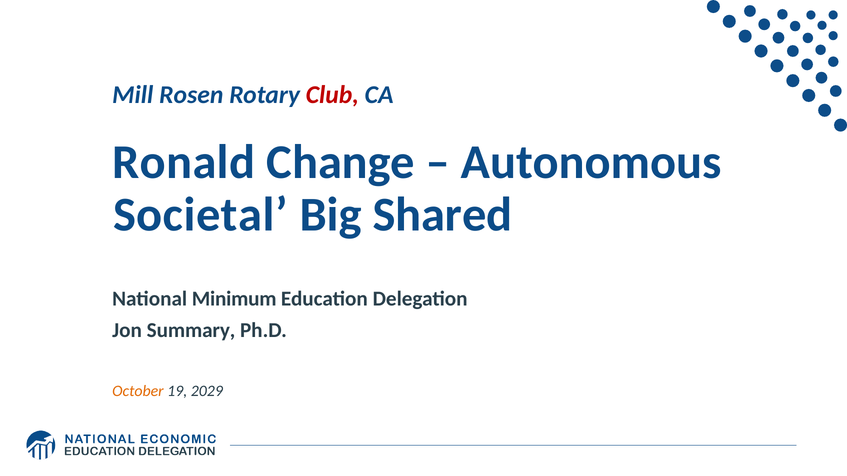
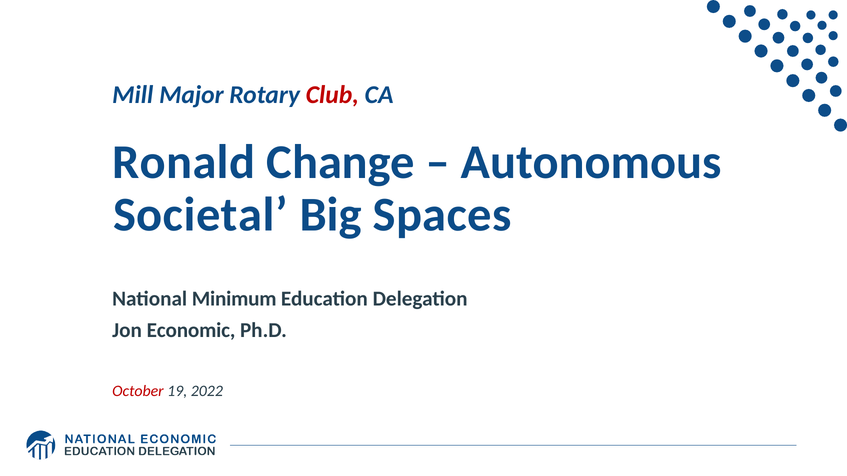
Rosen: Rosen -> Major
Shared: Shared -> Spaces
Summary: Summary -> Economic
October colour: orange -> red
2029: 2029 -> 2022
